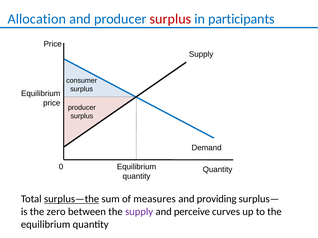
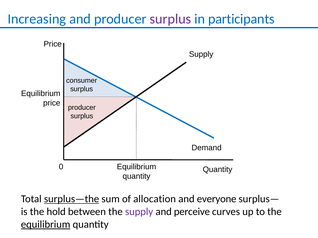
Allocation: Allocation -> Increasing
surplus at (170, 19) colour: red -> purple
measures: measures -> allocation
providing: providing -> everyone
zero: zero -> hold
equilibrium at (46, 225) underline: none -> present
